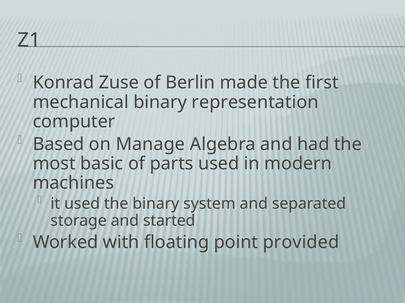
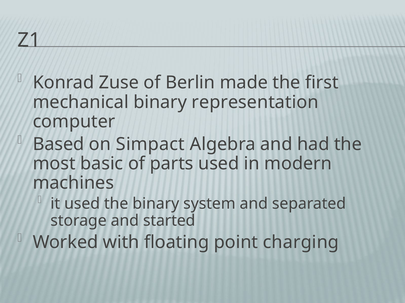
Manage: Manage -> Simpact
provided: provided -> charging
